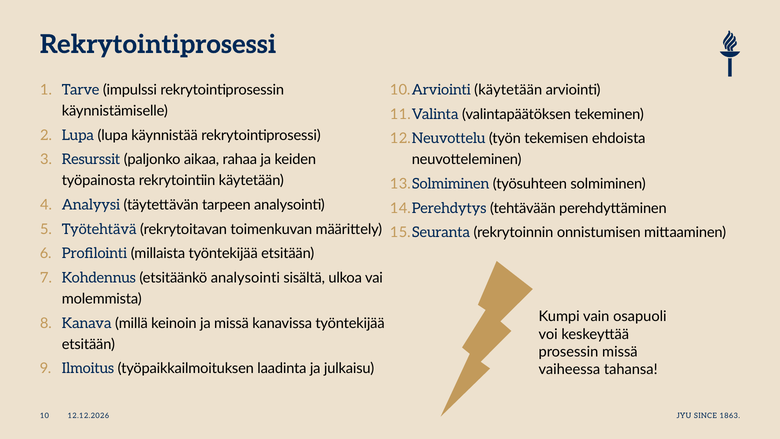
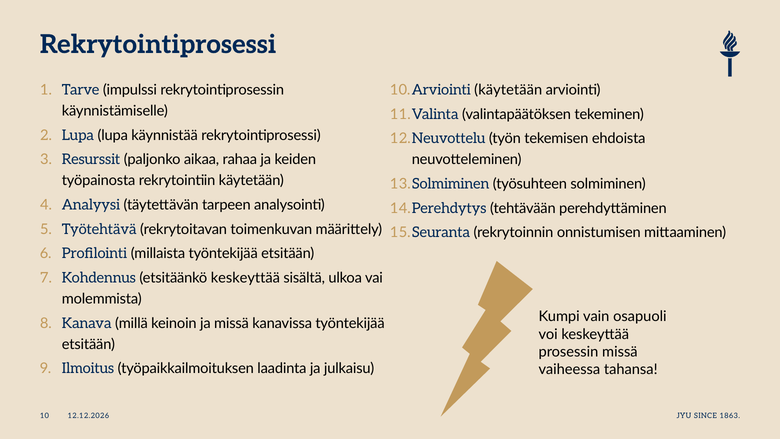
etsitäänkö analysointi: analysointi -> keskeyttää
